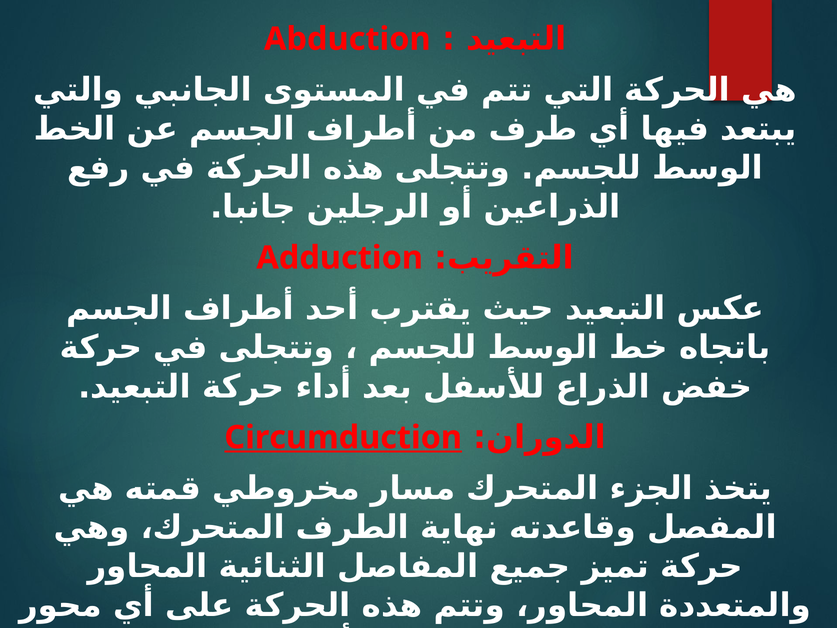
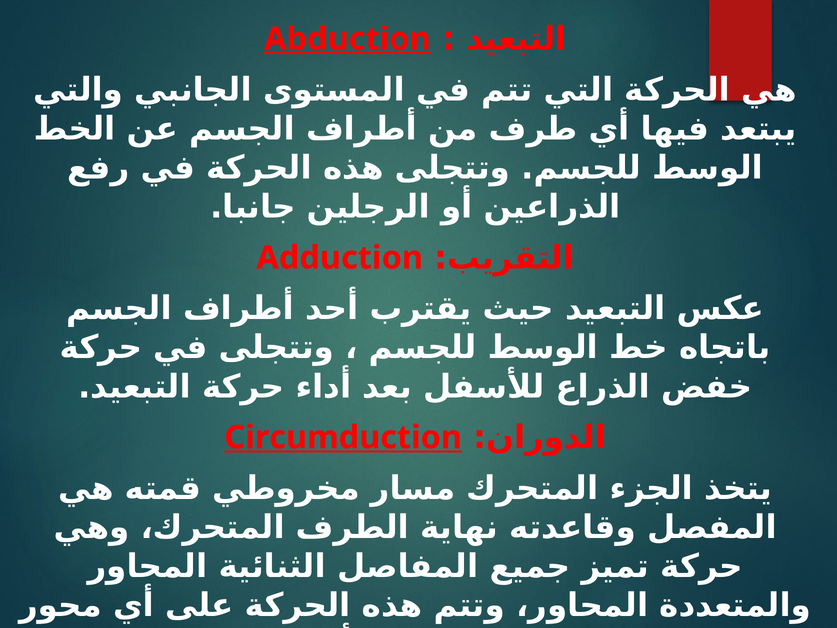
Abduction underline: none -> present
